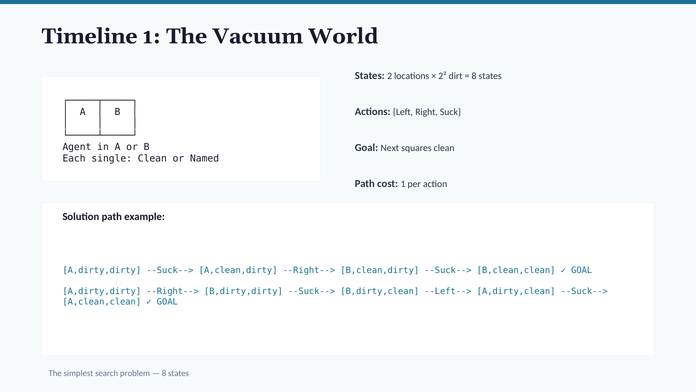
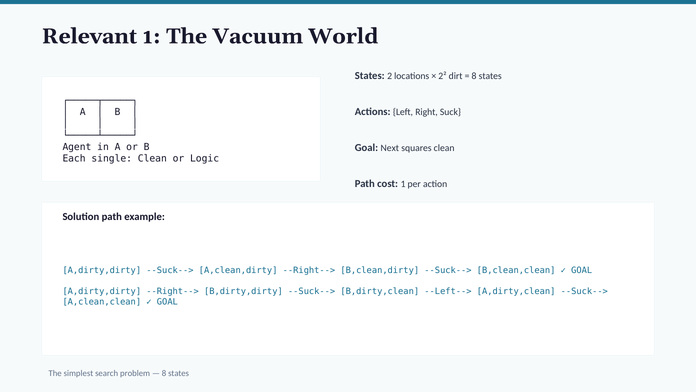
Timeline: Timeline -> Relevant
Named: Named -> Logic
